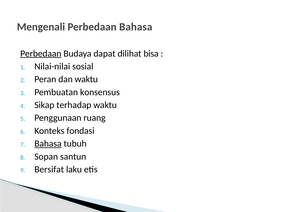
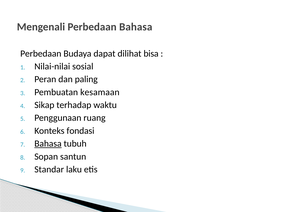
Perbedaan at (41, 53) underline: present -> none
dan waktu: waktu -> paling
konsensus: konsensus -> kesamaan
Bersifat: Bersifat -> Standar
